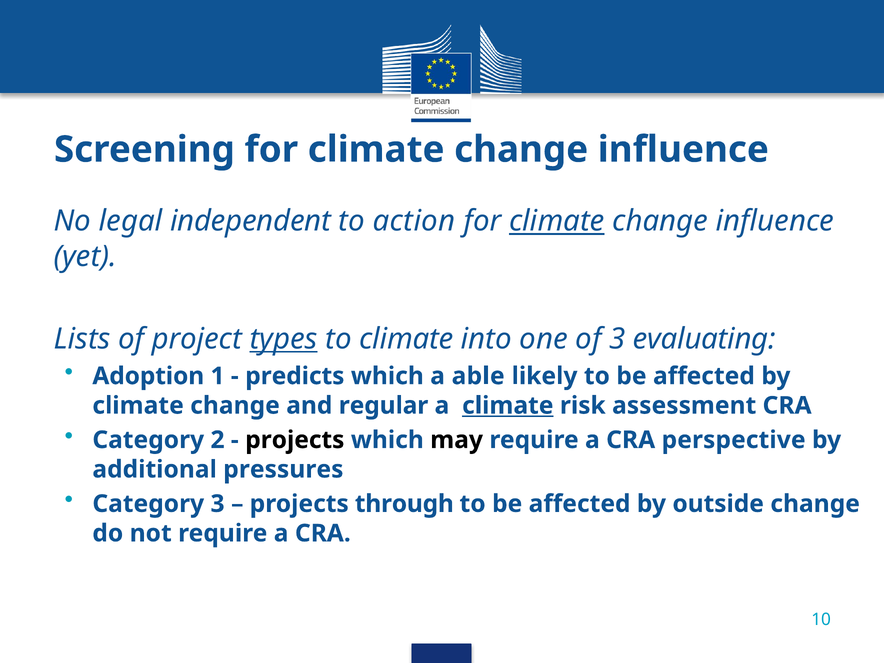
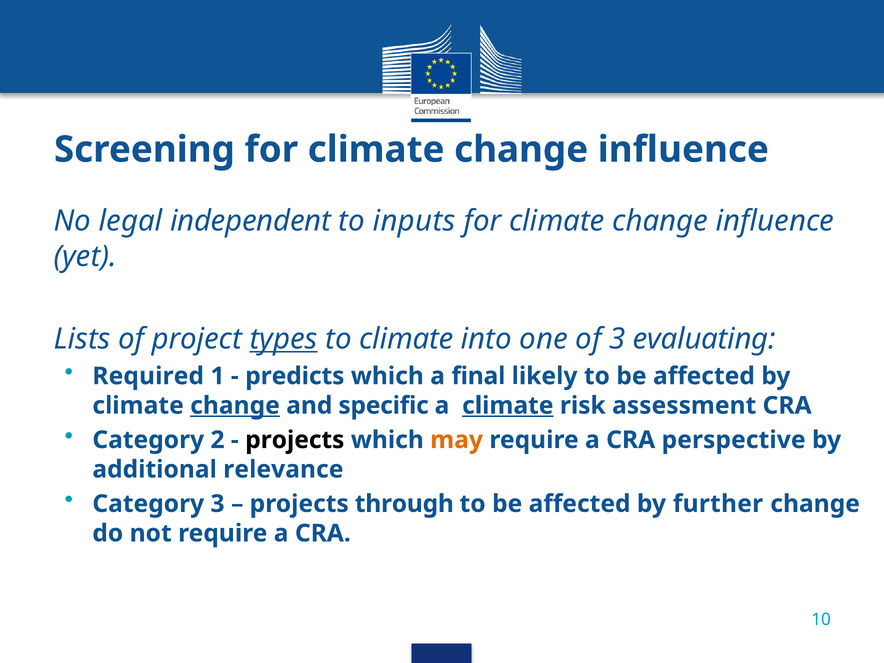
action: action -> inputs
climate at (557, 221) underline: present -> none
Adoption: Adoption -> Required
able: able -> final
change at (235, 406) underline: none -> present
regular: regular -> specific
may colour: black -> orange
pressures: pressures -> relevance
outside: outside -> further
